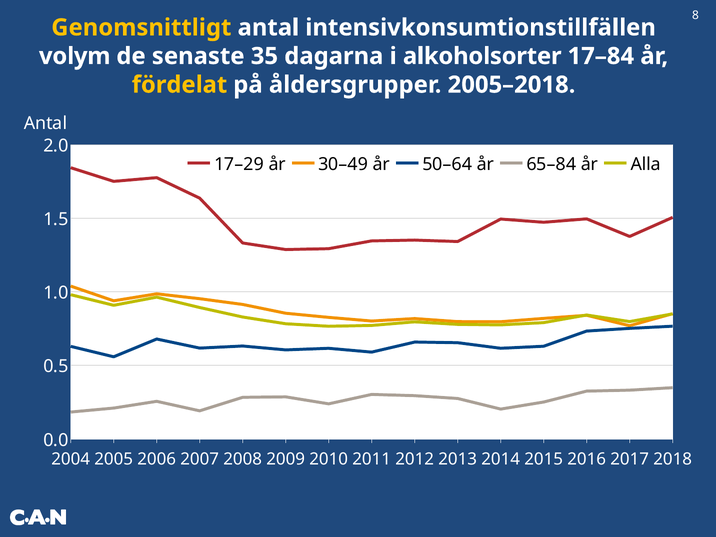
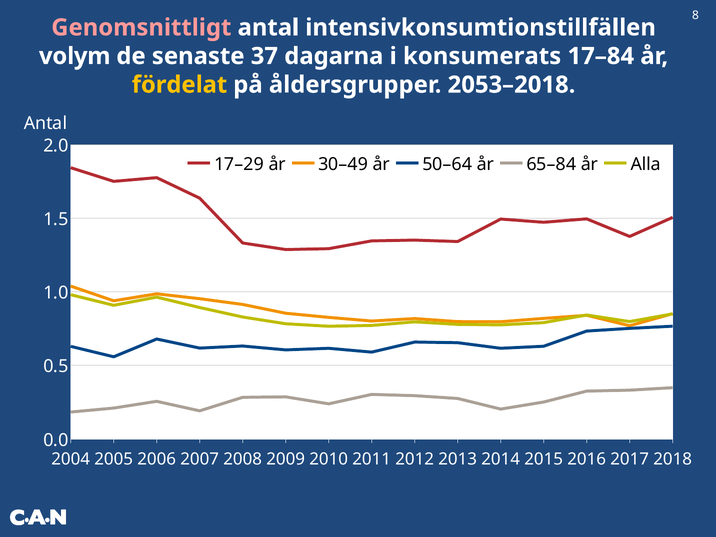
Genomsnittligt colour: yellow -> pink
35: 35 -> 37
alkoholsorter: alkoholsorter -> konsumerats
2005–2018: 2005–2018 -> 2053–2018
